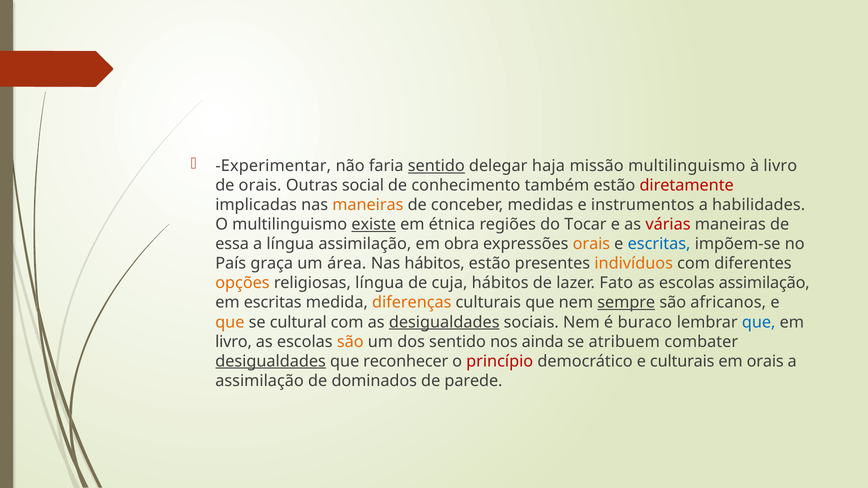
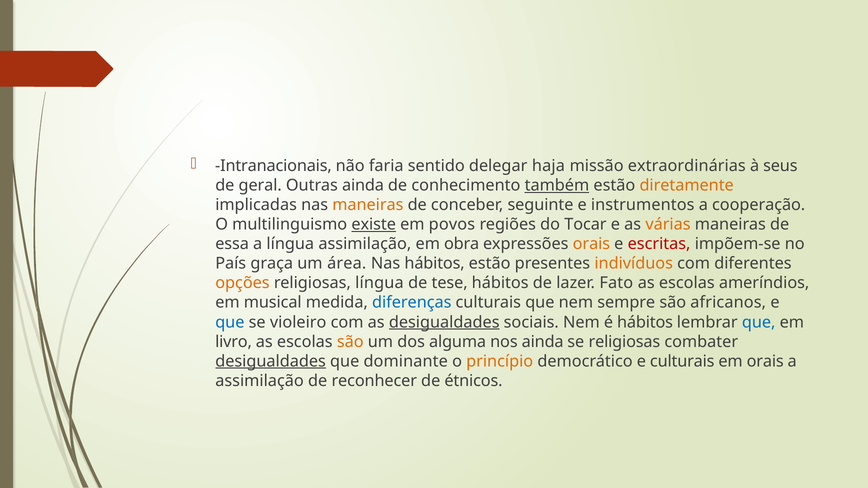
Experimentar: Experimentar -> Intranacionais
sentido at (436, 166) underline: present -> none
missão multilinguismo: multilinguismo -> extraordinárias
à livro: livro -> seus
de orais: orais -> geral
Outras social: social -> ainda
também underline: none -> present
diretamente colour: red -> orange
medidas: medidas -> seguinte
habilidades: habilidades -> cooperação
étnica: étnica -> povos
várias colour: red -> orange
escritas at (659, 244) colour: blue -> red
cuja: cuja -> tese
escolas assimilação: assimilação -> ameríndios
em escritas: escritas -> musical
diferenças colour: orange -> blue
sempre underline: present -> none
que at (230, 322) colour: orange -> blue
cultural: cultural -> violeiro
é buraco: buraco -> hábitos
dos sentido: sentido -> alguma
se atribuem: atribuem -> religiosas
reconhecer: reconhecer -> dominante
princípio colour: red -> orange
dominados: dominados -> reconhecer
parede: parede -> étnicos
